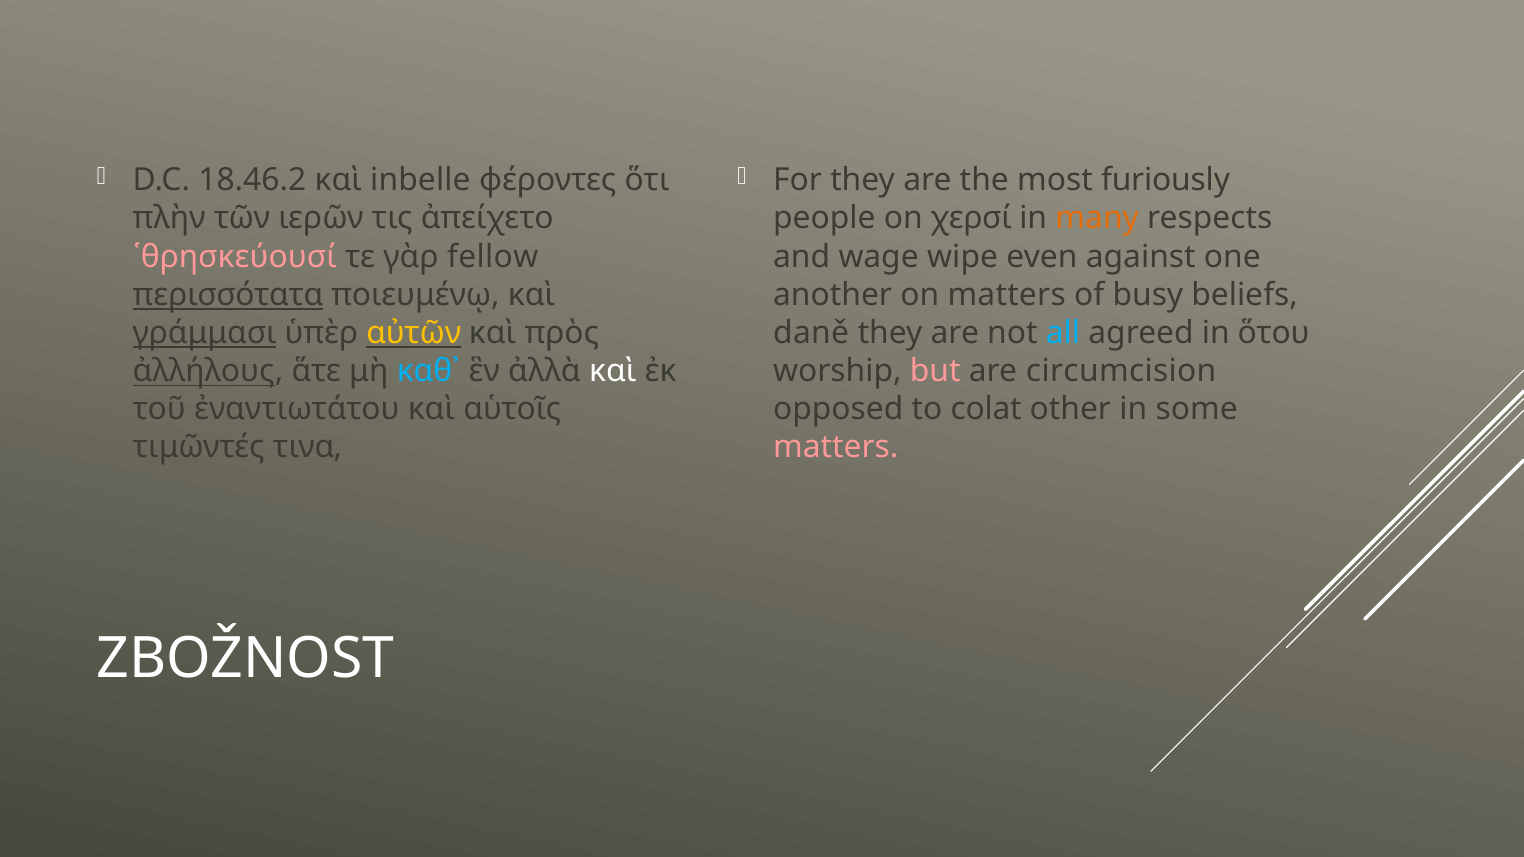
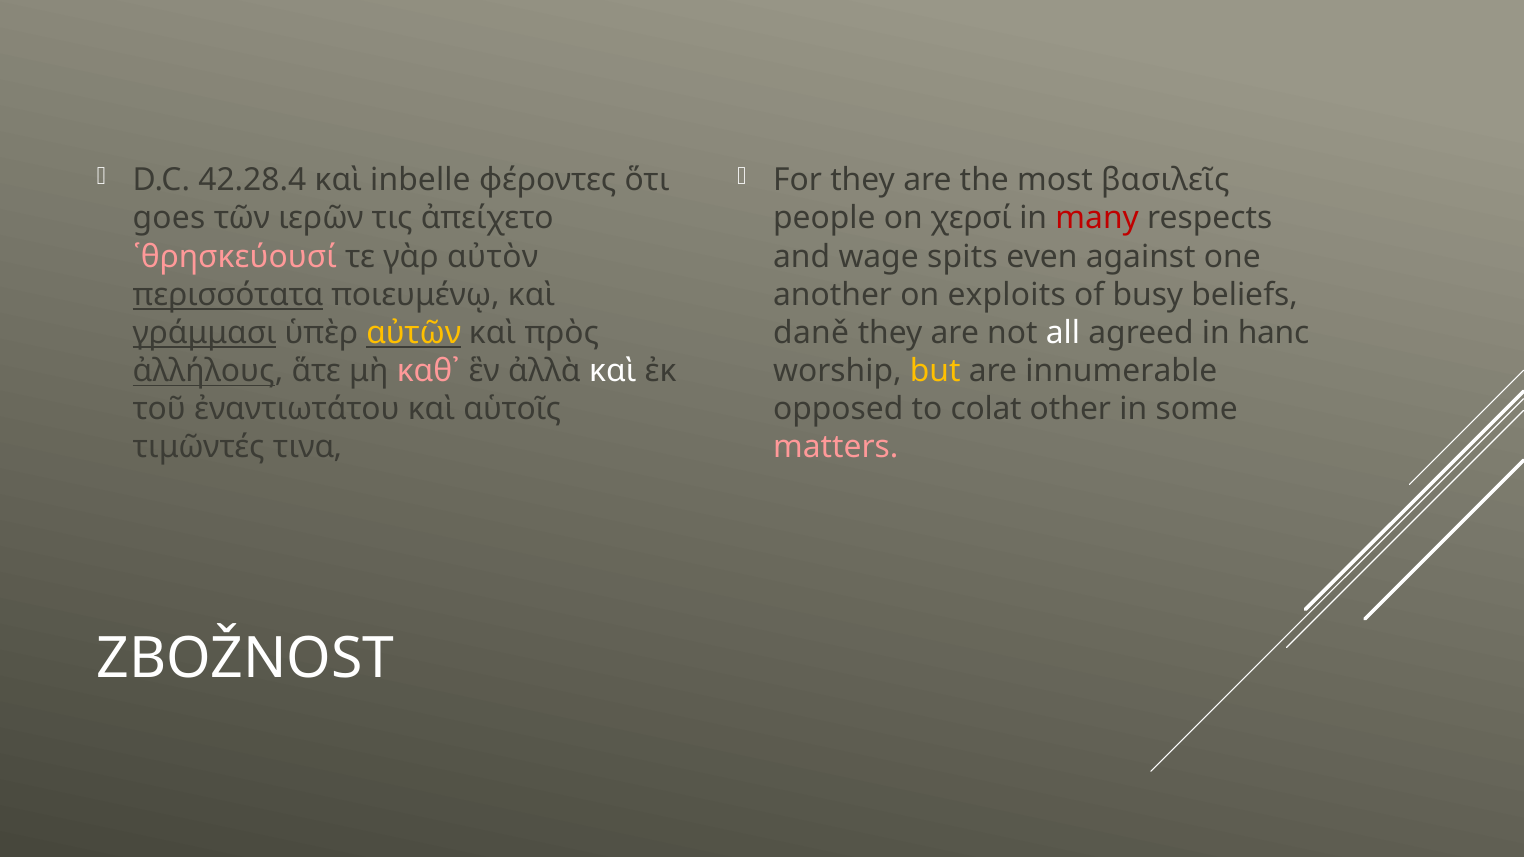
18.46.2: 18.46.2 -> 42.28.4
furiously: furiously -> βασιλεῖς
πλὴν: πλὴν -> goes
many colour: orange -> red
fellow: fellow -> αὐτὸν
wipe: wipe -> spits
on matters: matters -> exploits
all colour: light blue -> white
ὅτου: ὅτου -> hanc
καθ᾽ colour: light blue -> pink
but colour: pink -> yellow
circumcision: circumcision -> innumerable
